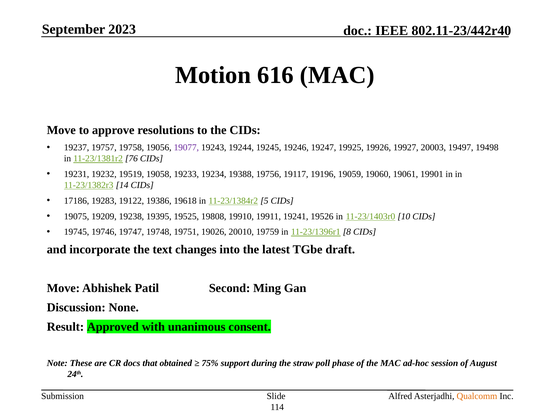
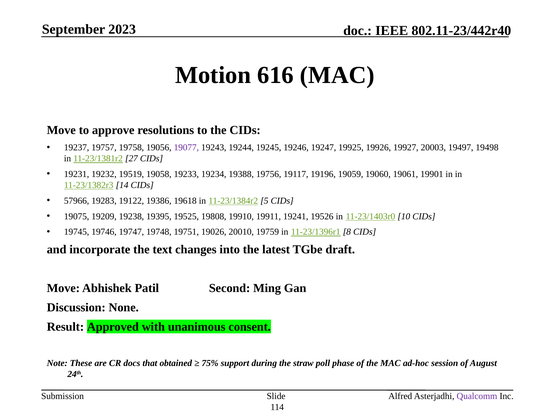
76: 76 -> 27
17186: 17186 -> 57966
Qualcomm colour: orange -> purple
